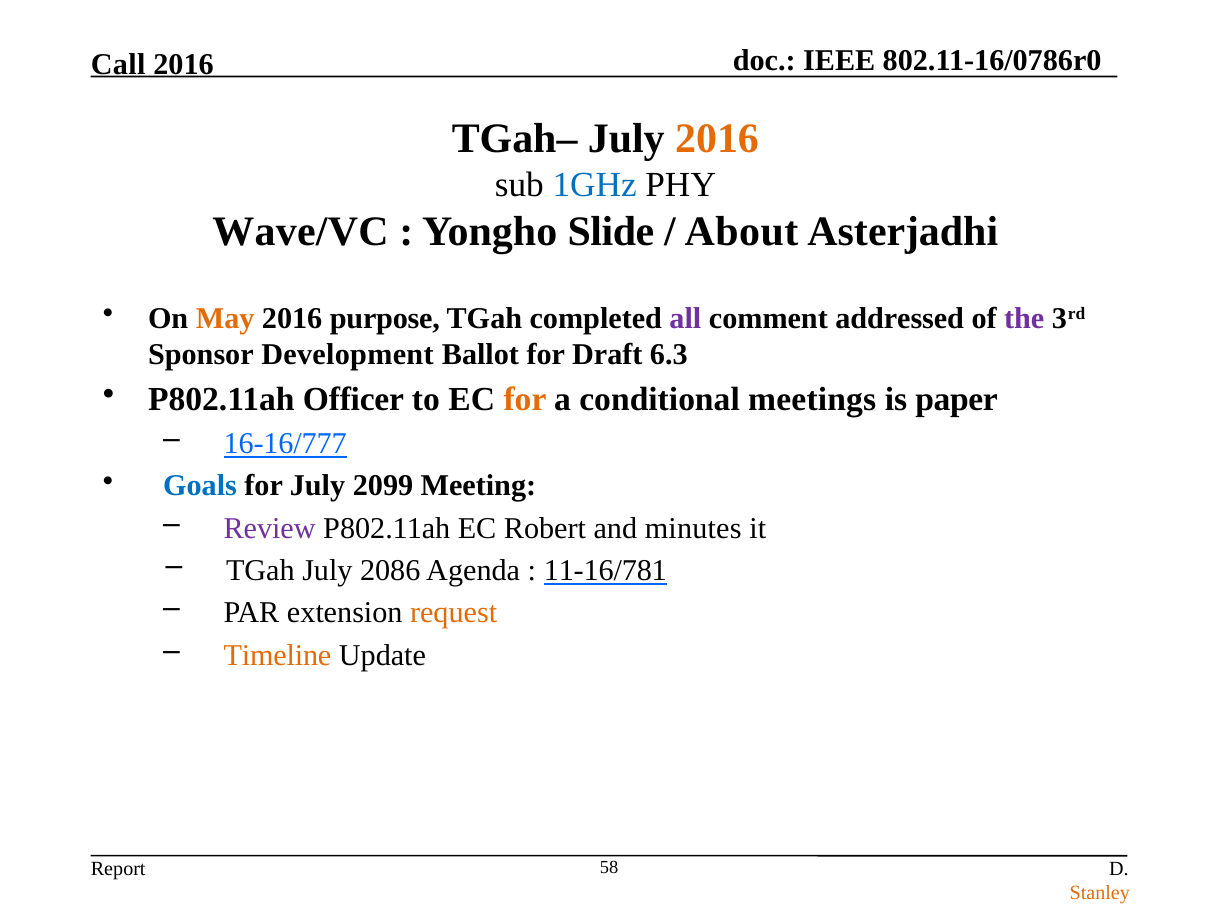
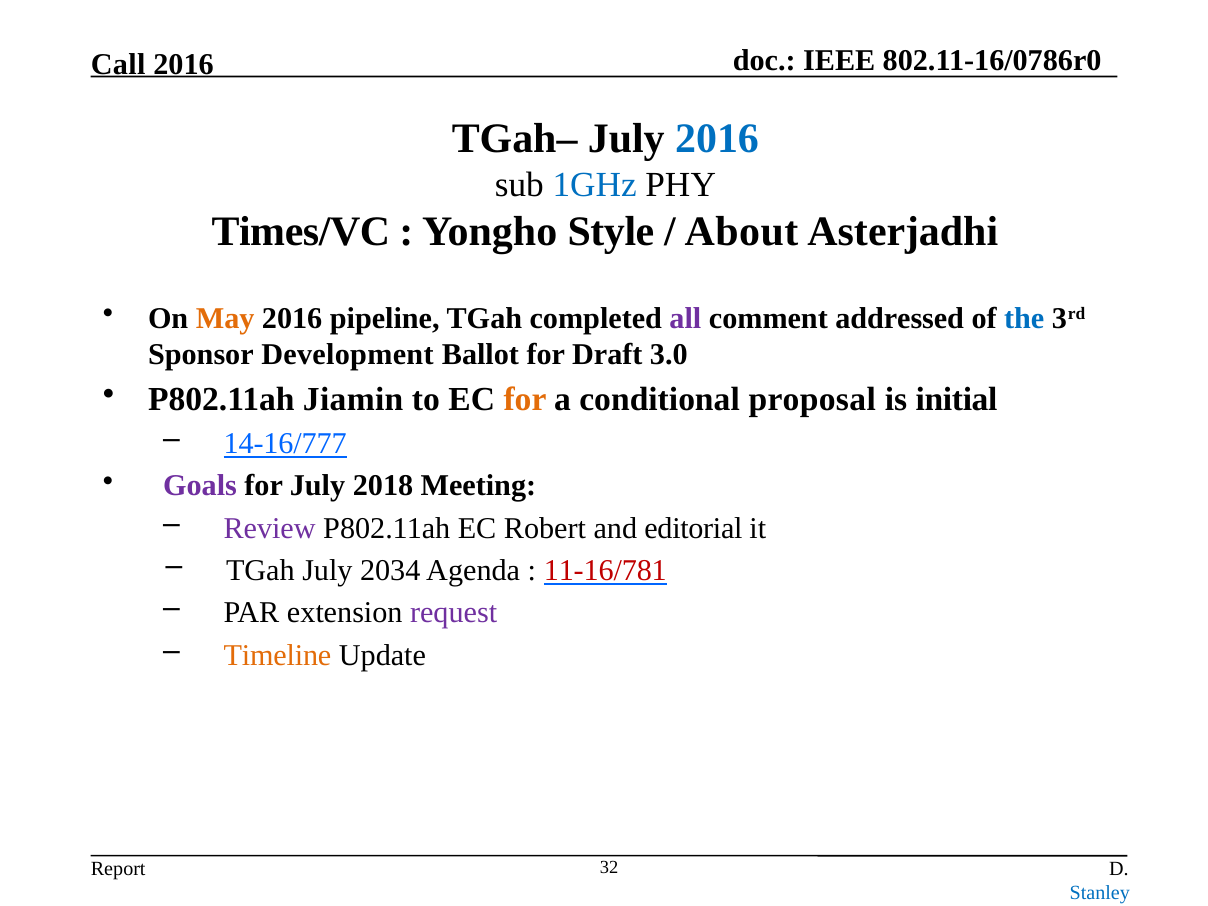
2016 at (717, 139) colour: orange -> blue
Wave/VC: Wave/VC -> Times/VC
Slide: Slide -> Style
purpose: purpose -> pipeline
the colour: purple -> blue
6.3: 6.3 -> 3.0
Officer: Officer -> Jiamin
meetings: meetings -> proposal
paper: paper -> initial
16-16/777: 16-16/777 -> 14-16/777
Goals colour: blue -> purple
2099: 2099 -> 2018
minutes: minutes -> editorial
2086: 2086 -> 2034
11-16/781 colour: black -> red
request colour: orange -> purple
58: 58 -> 32
Stanley colour: orange -> blue
